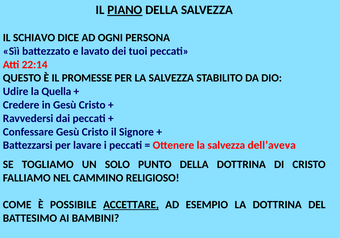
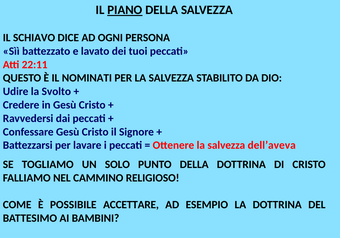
22:14: 22:14 -> 22:11
PROMESSE: PROMESSE -> NOMINATI
Quella: Quella -> Svolto
ACCETTARE underline: present -> none
